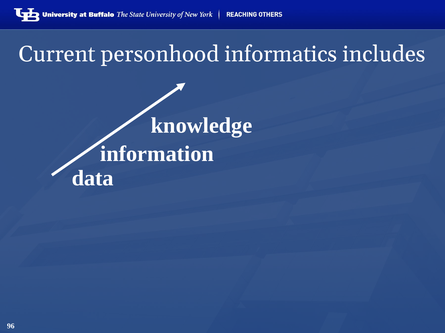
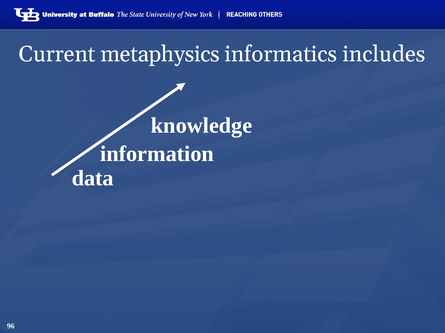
personhood: personhood -> metaphysics
